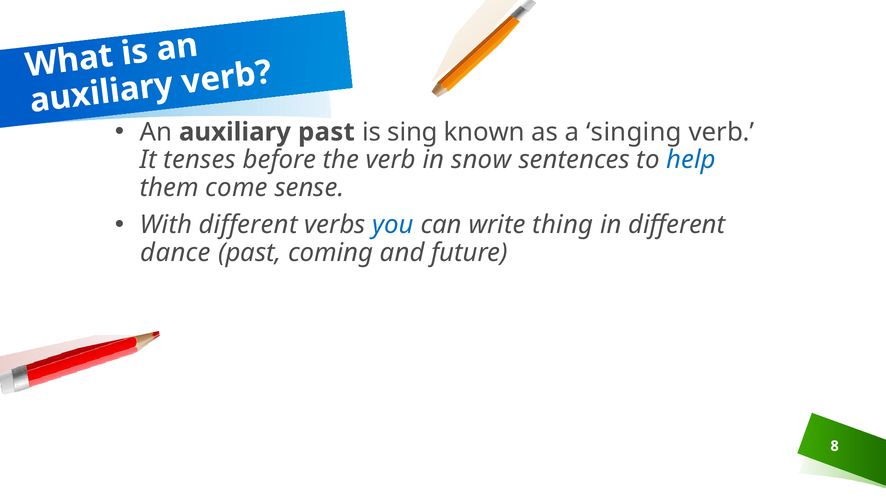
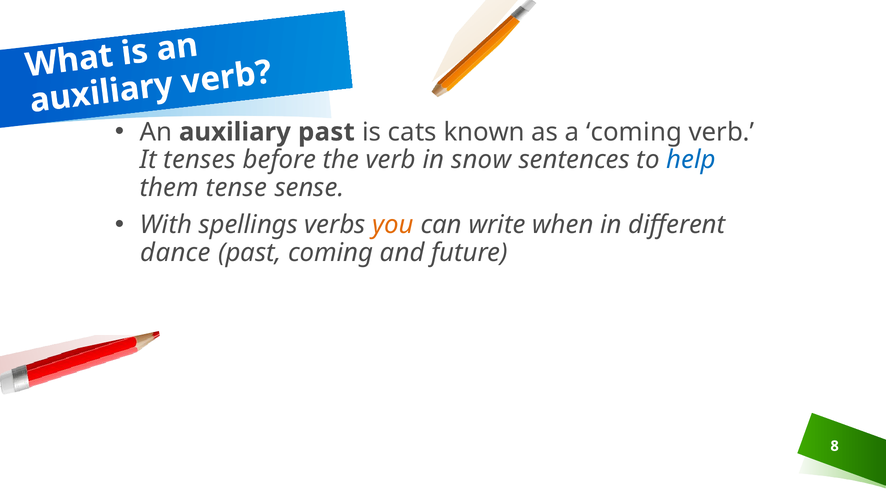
sing: sing -> cats
a singing: singing -> coming
come: come -> tense
With different: different -> spellings
you colour: blue -> orange
thing: thing -> when
